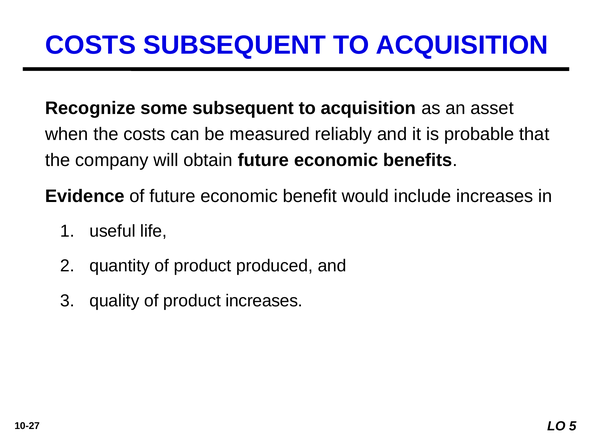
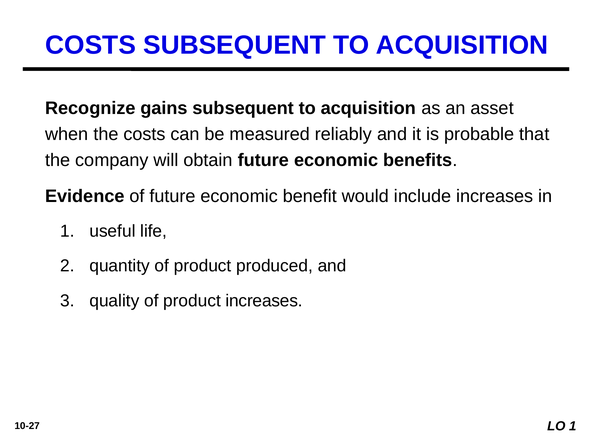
some: some -> gains
LO 5: 5 -> 1
